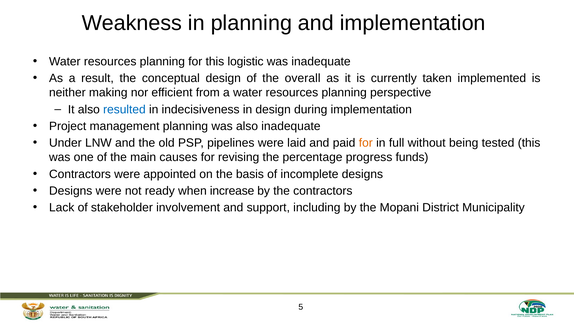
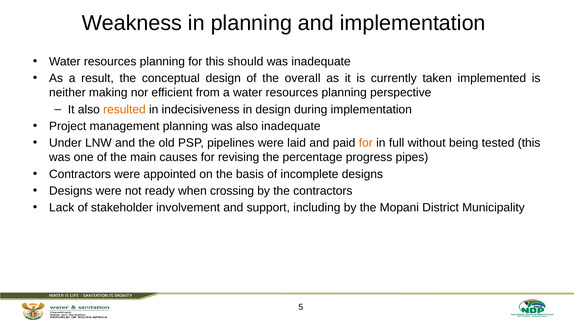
logistic: logistic -> should
resulted colour: blue -> orange
funds: funds -> pipes
increase: increase -> crossing
